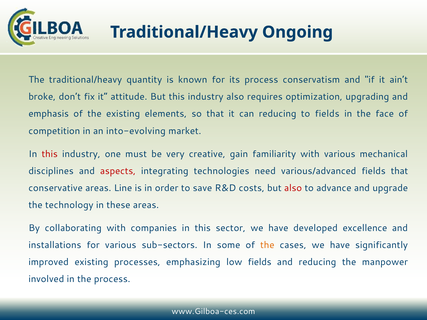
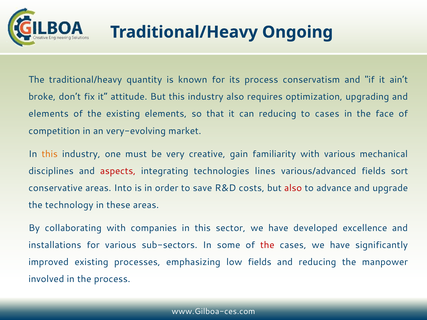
emphasis at (49, 114): emphasis -> elements
to fields: fields -> cases
into-evolving: into-evolving -> very-evolving
this at (50, 154) colour: red -> orange
need: need -> lines
fields that: that -> sort
Line: Line -> Into
the at (267, 245) colour: orange -> red
